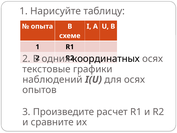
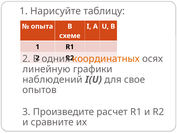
координатных colour: black -> orange
текстовые: текстовые -> линейную
для осях: осях -> свое
